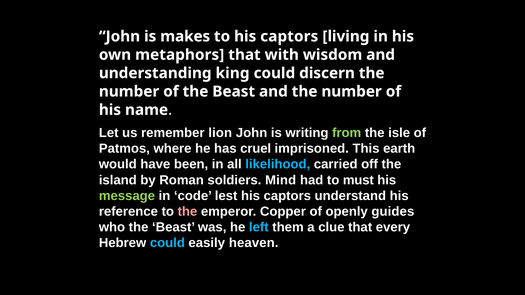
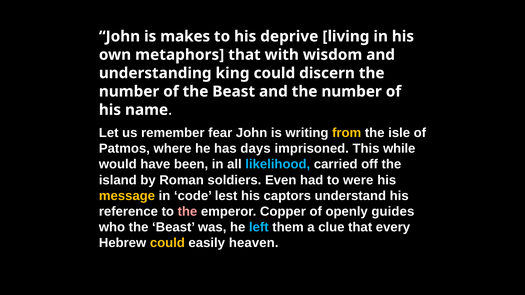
to his captors: captors -> deprive
lion: lion -> fear
from colour: light green -> yellow
cruel: cruel -> days
earth: earth -> while
Mind: Mind -> Even
must: must -> were
message colour: light green -> yellow
could at (167, 243) colour: light blue -> yellow
